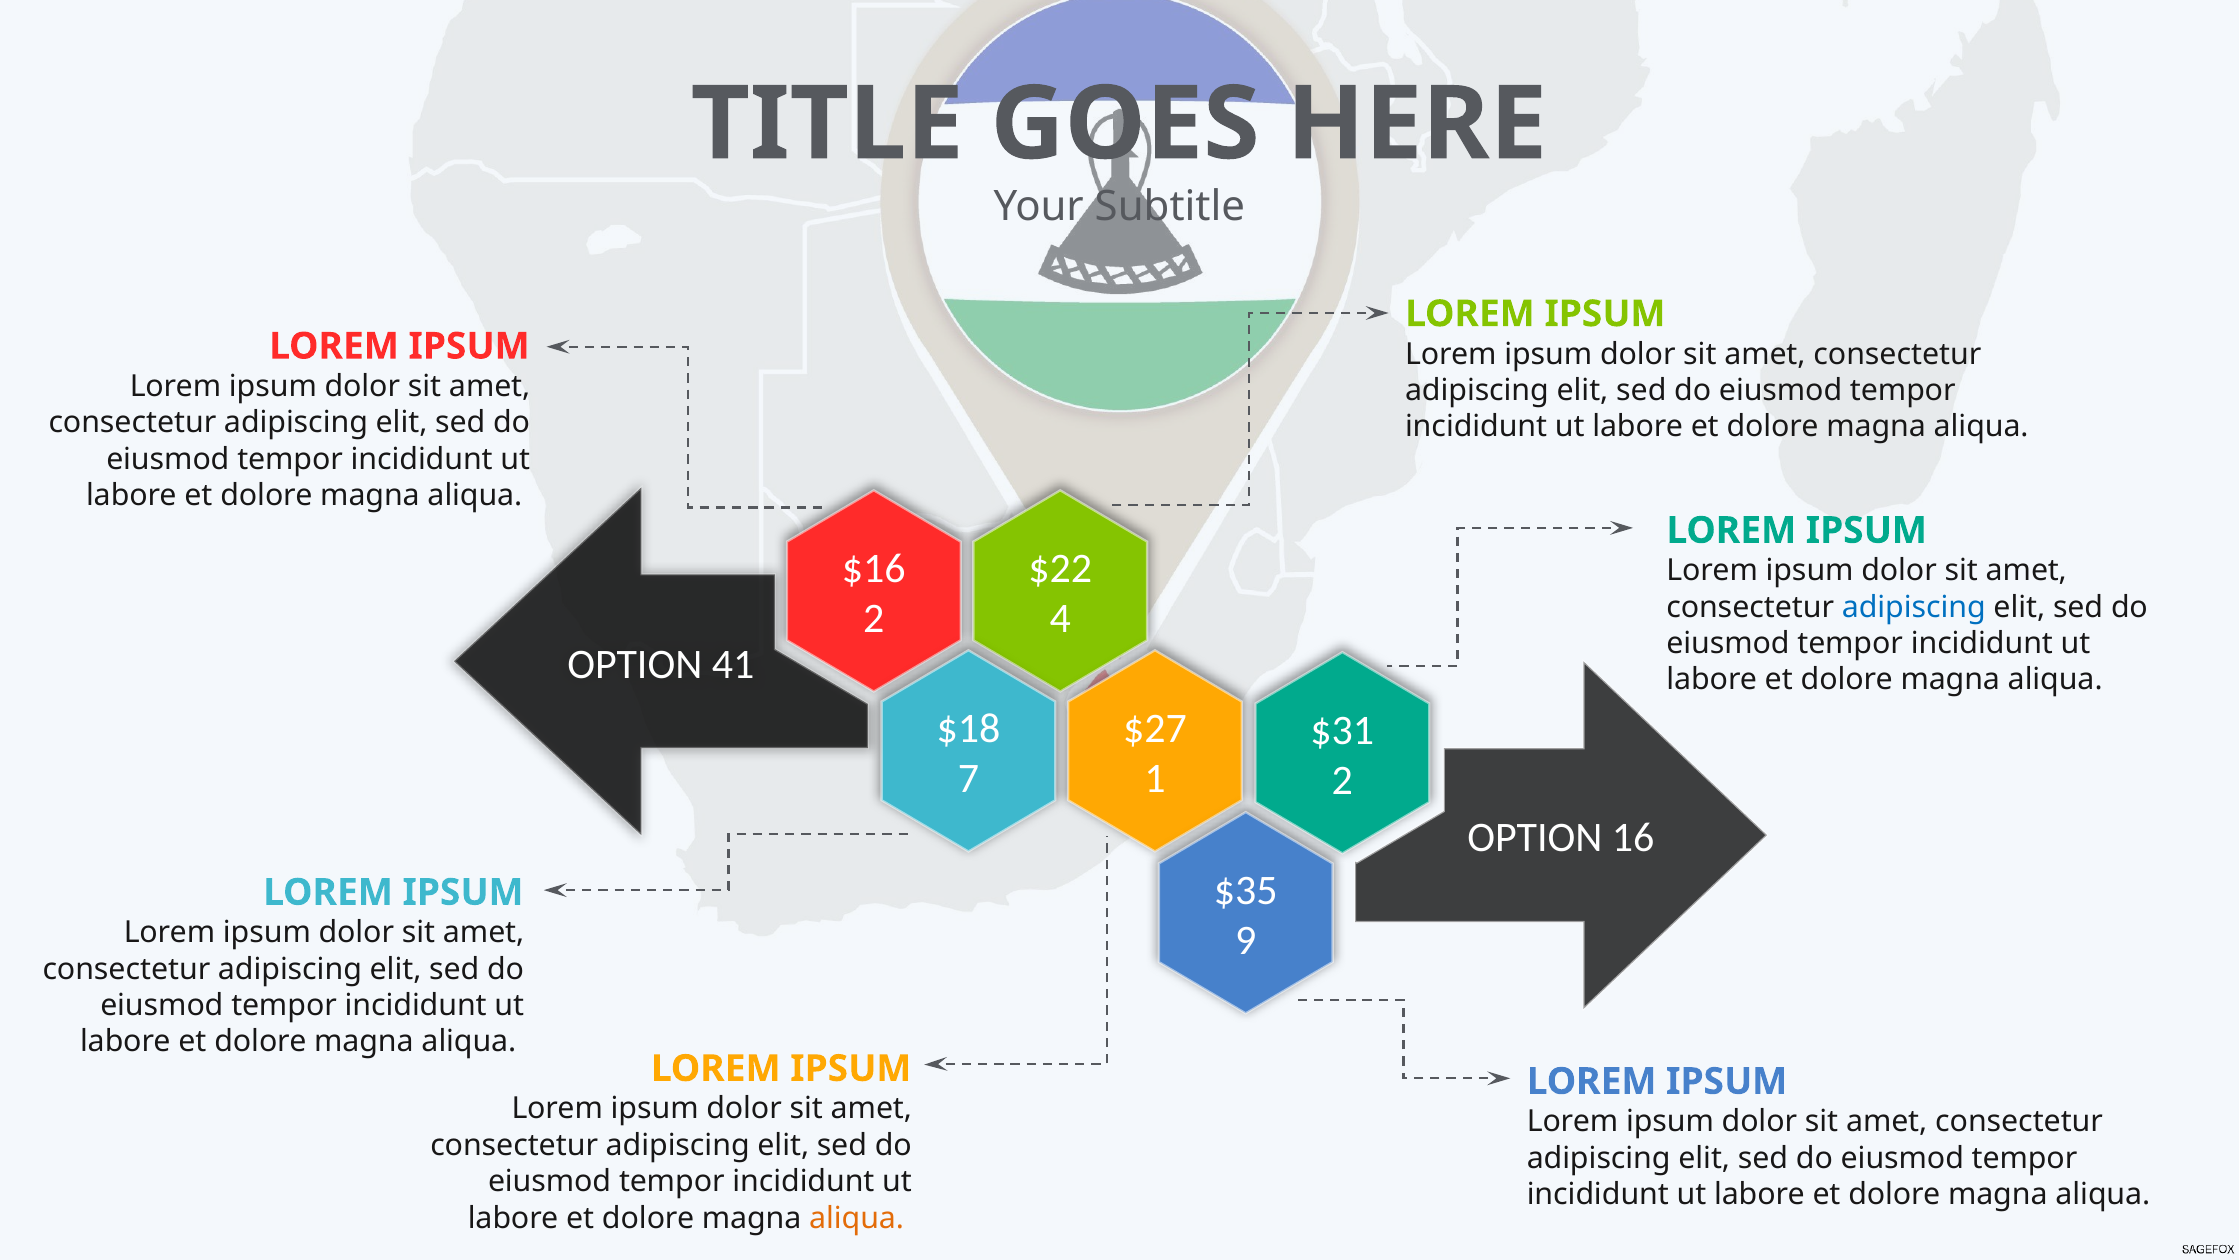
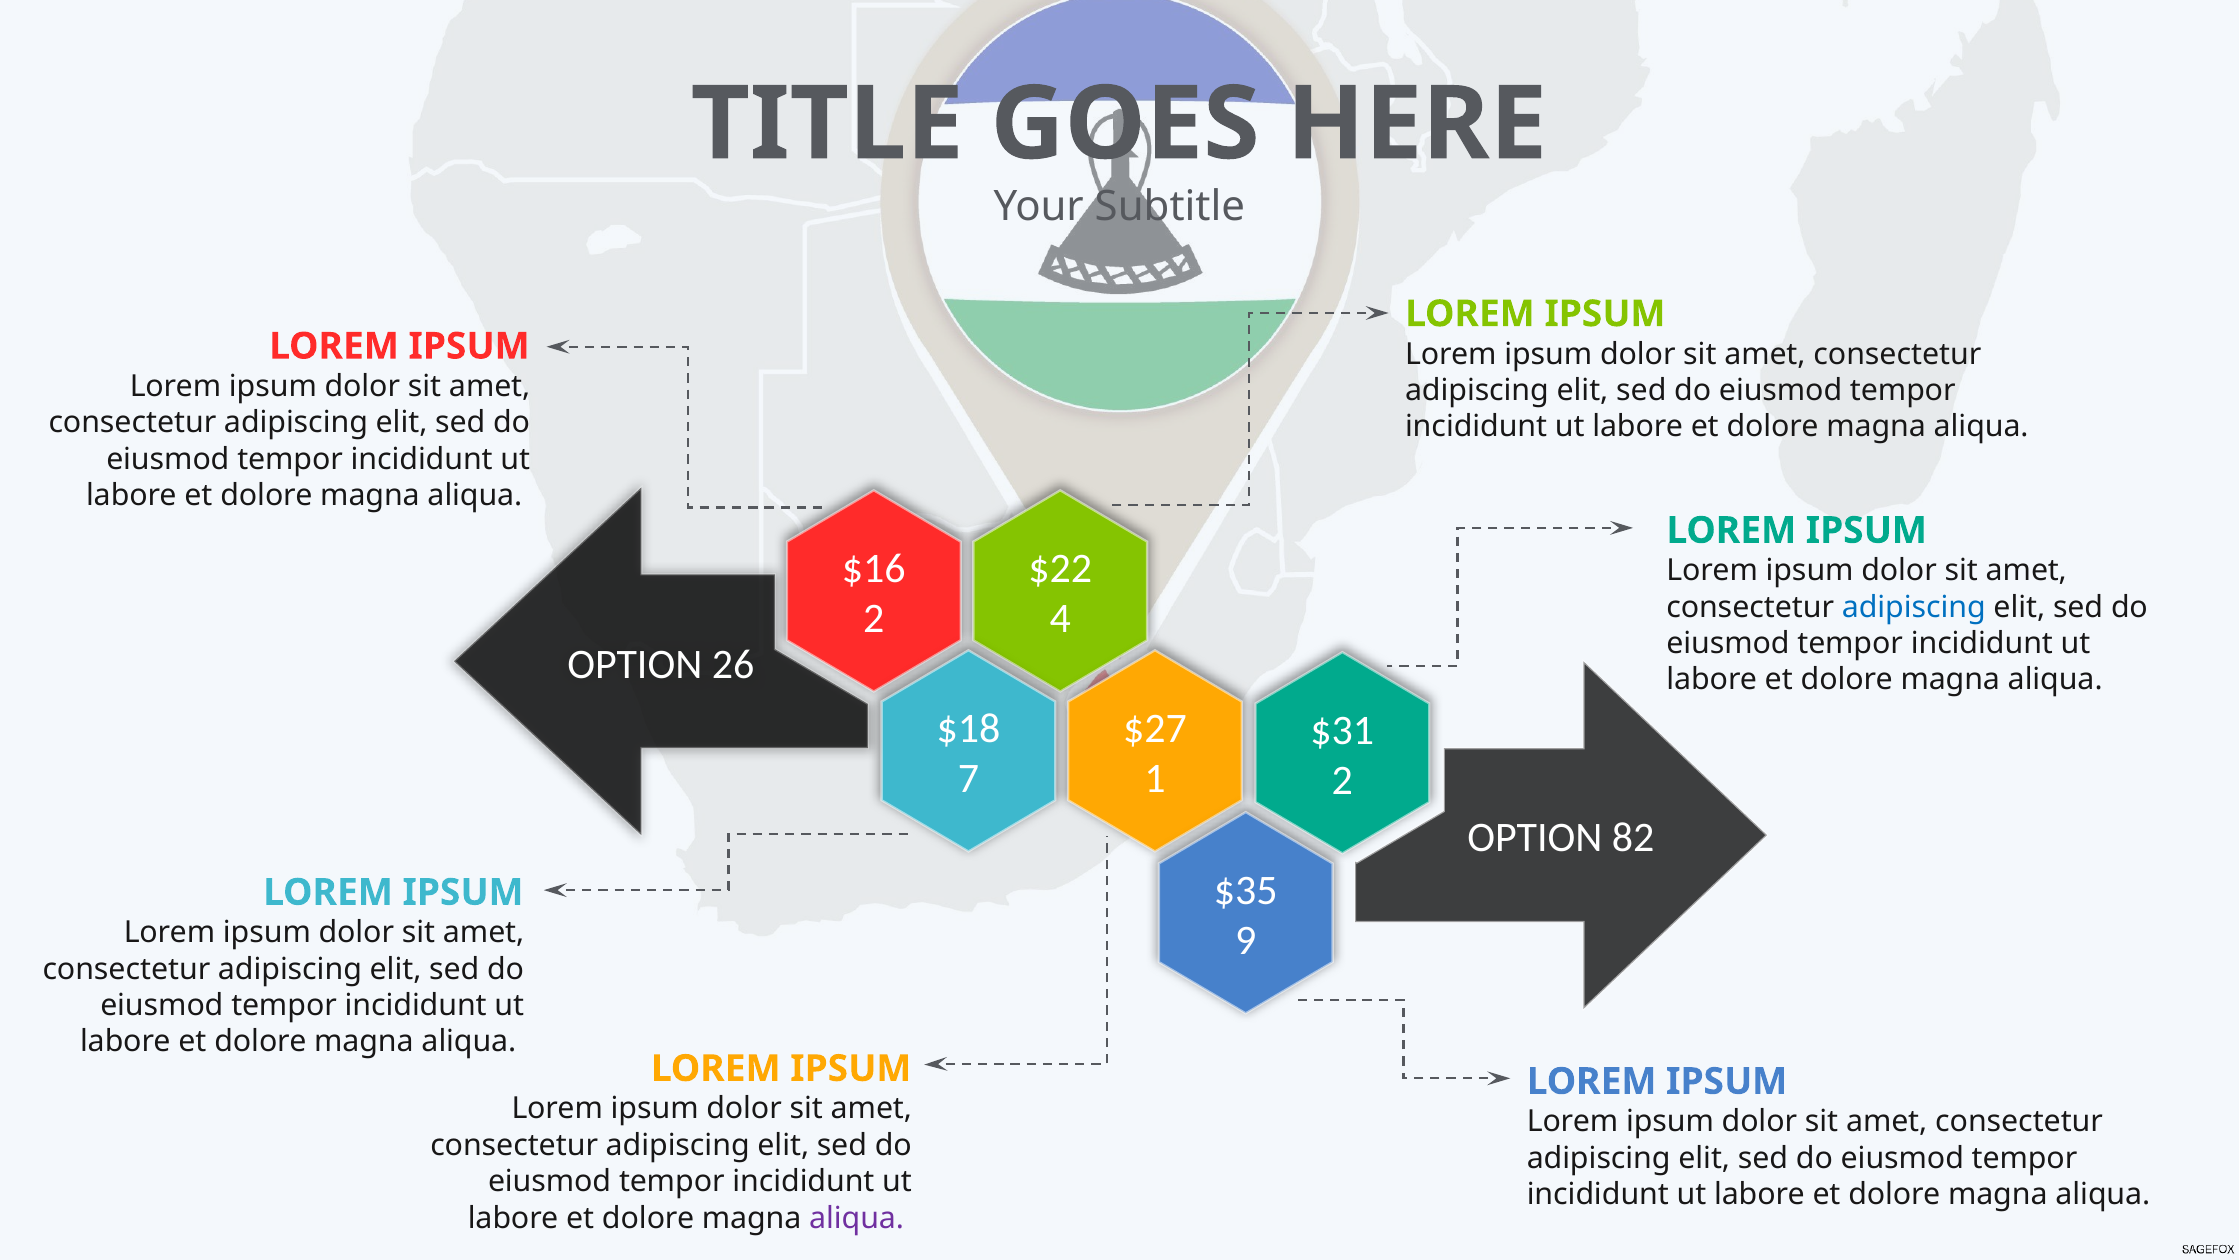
41: 41 -> 26
16: 16 -> 82
aliqua at (857, 1218) colour: orange -> purple
